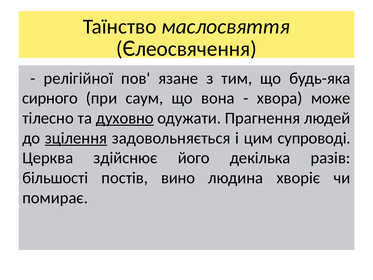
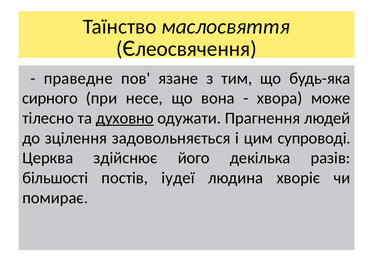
релігійної: релігійної -> праведне
саум: саум -> несе
зцілення underline: present -> none
вино: вино -> іудеї
